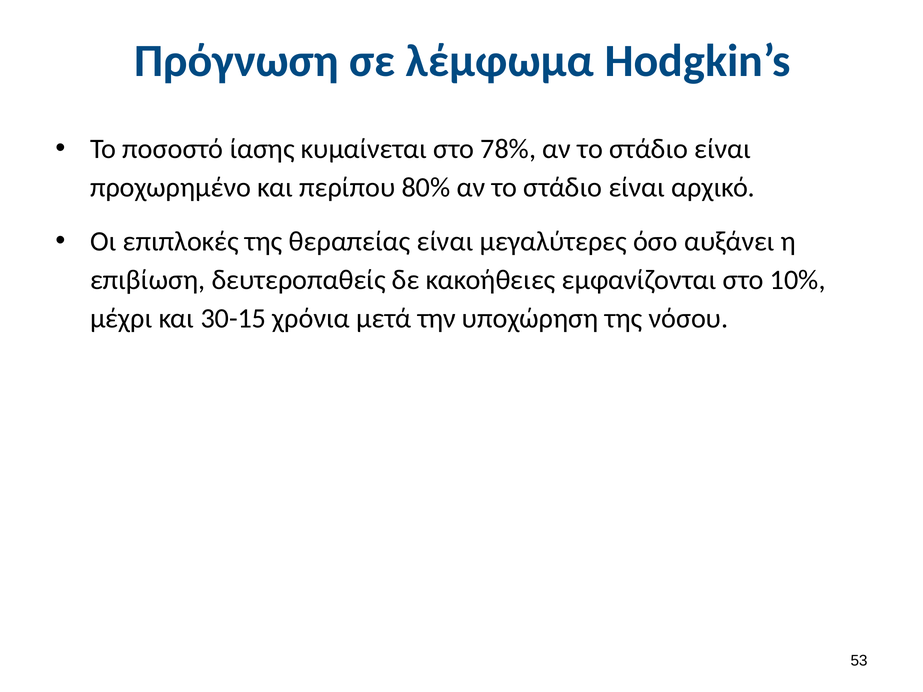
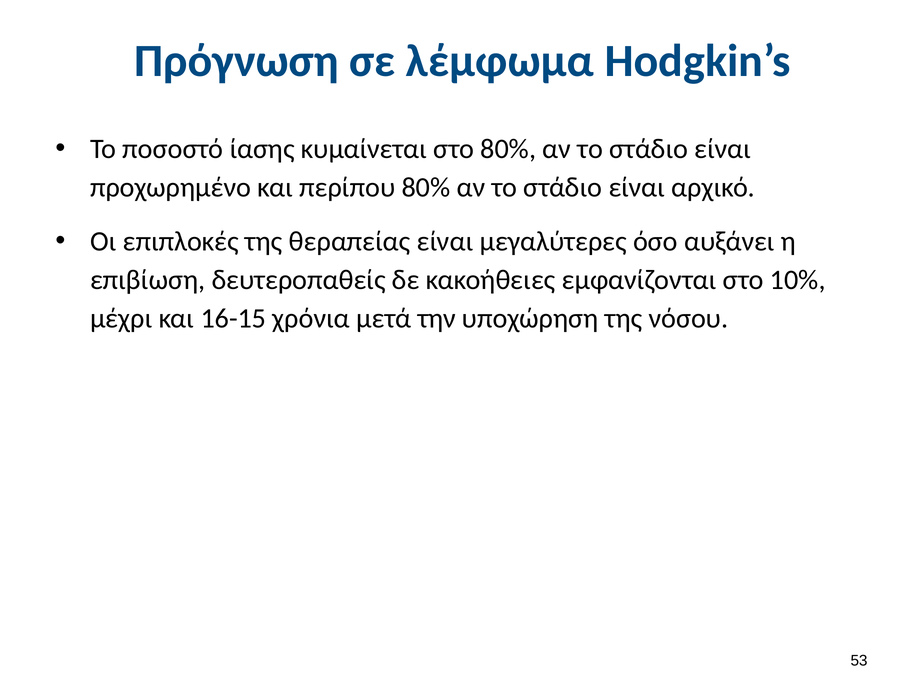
στο 78%: 78% -> 80%
30-15: 30-15 -> 16-15
